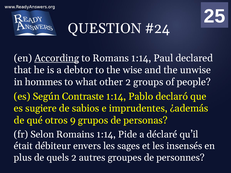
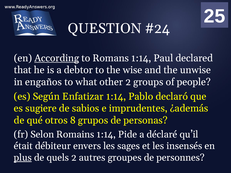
hommes: hommes -> engaños
Contraste: Contraste -> Enfatizar
9: 9 -> 8
plus underline: none -> present
